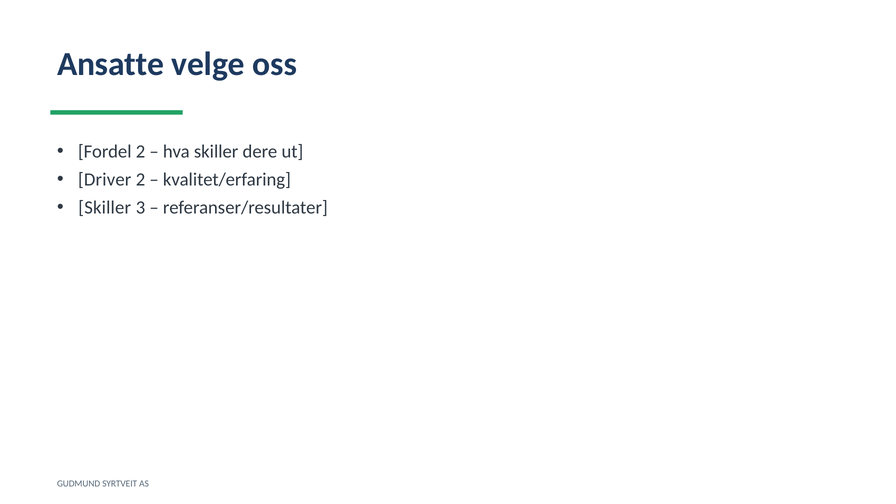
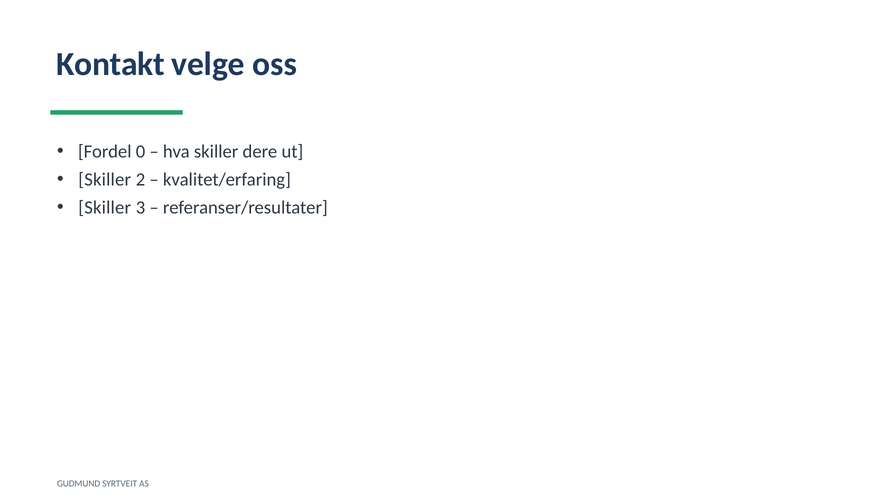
Ansatte: Ansatte -> Kontakt
Fordel 2: 2 -> 0
Driver at (105, 180): Driver -> Skiller
